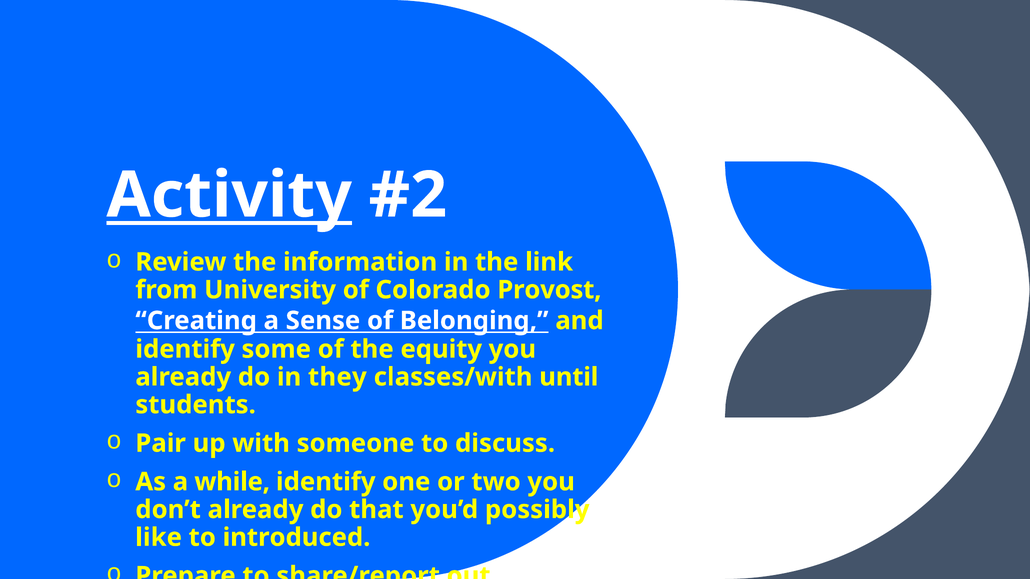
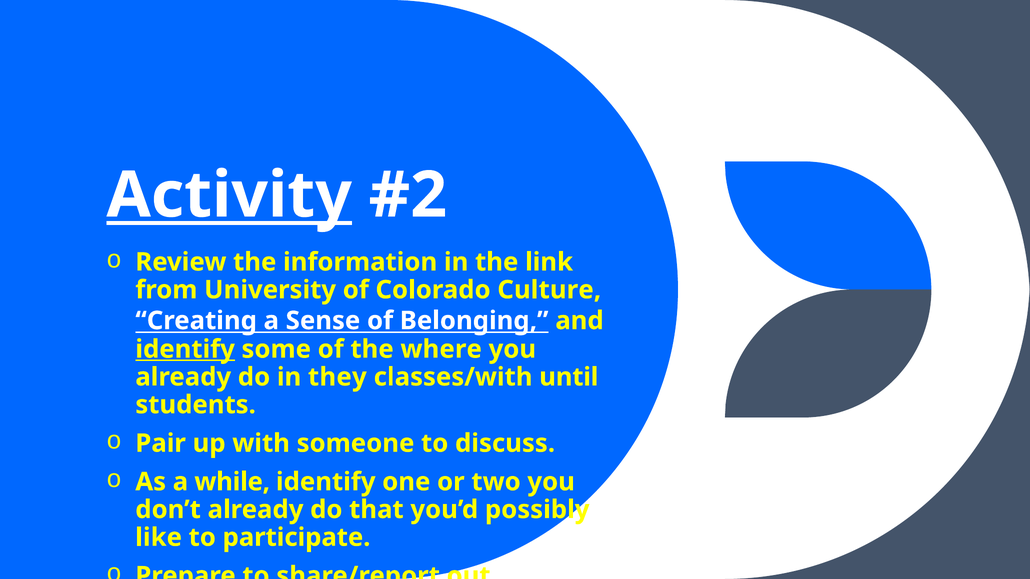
Provost: Provost -> Culture
identify at (185, 349) underline: none -> present
equity: equity -> where
introduced: introduced -> participate
